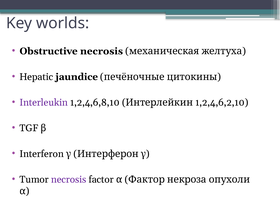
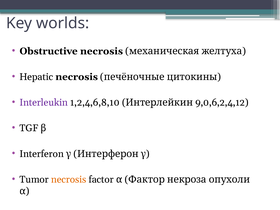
Hepatic jaundice: jaundice -> necrosis
1,2,4,6,2,10: 1,2,4,6,2,10 -> 9,0,6,2,4,12
necrosis at (69, 179) colour: purple -> orange
